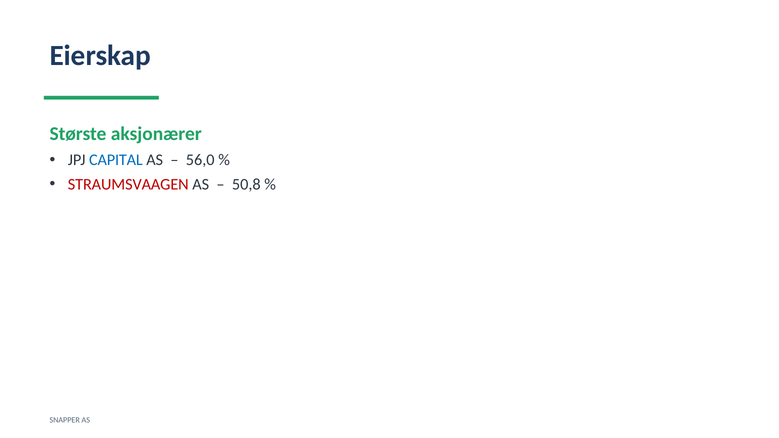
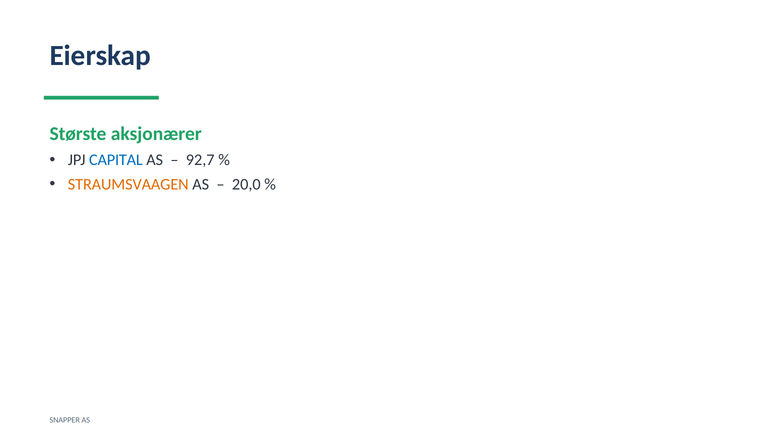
56,0: 56,0 -> 92,7
STRAUMSVAAGEN colour: red -> orange
50,8: 50,8 -> 20,0
